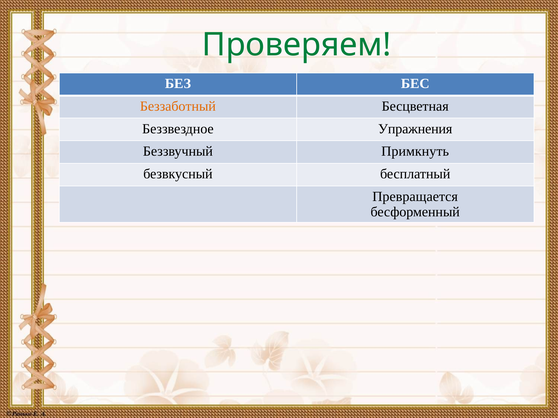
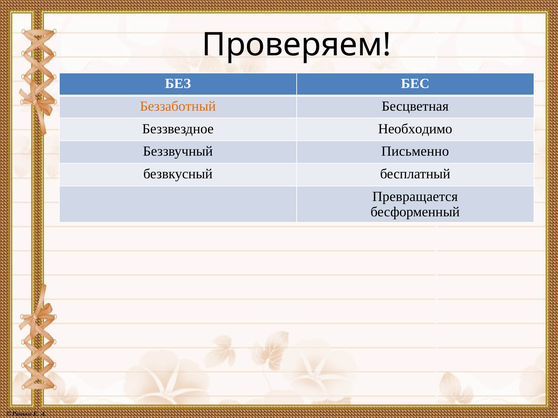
Проверяем colour: green -> black
Упражнения: Упражнения -> Необходимо
Примкнуть: Примкнуть -> Письменно
